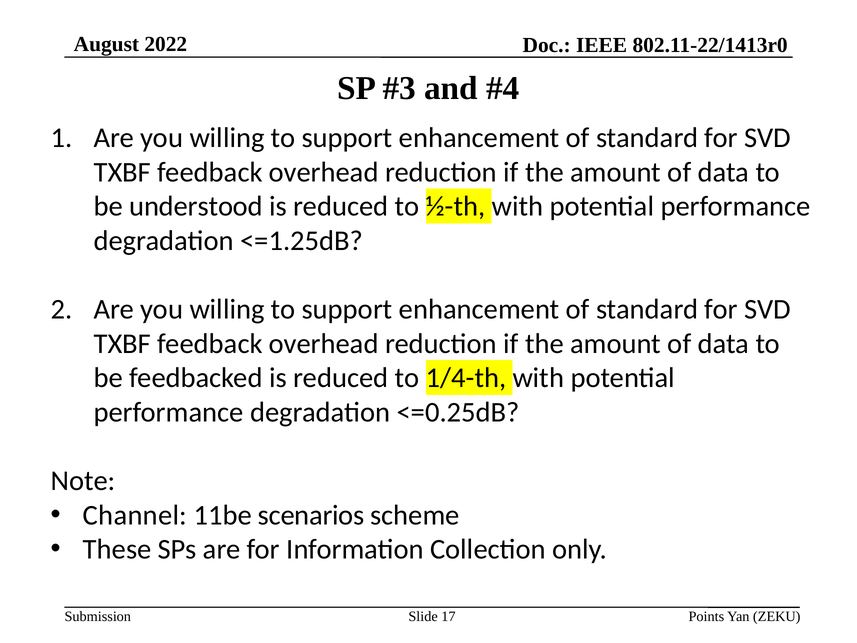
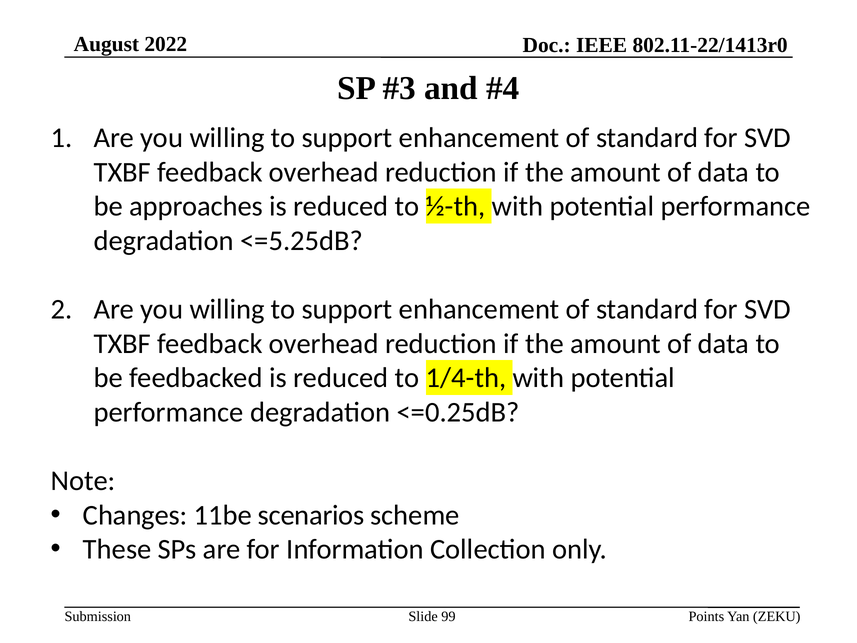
understood: understood -> approaches
<=1.25dB: <=1.25dB -> <=5.25dB
Channel: Channel -> Changes
17: 17 -> 99
